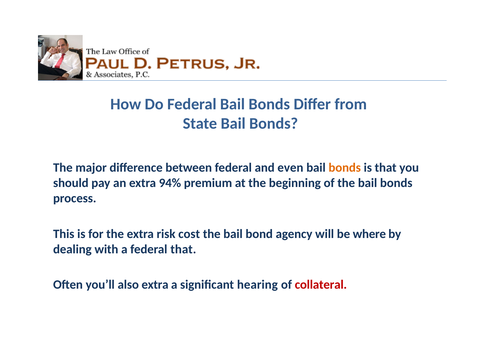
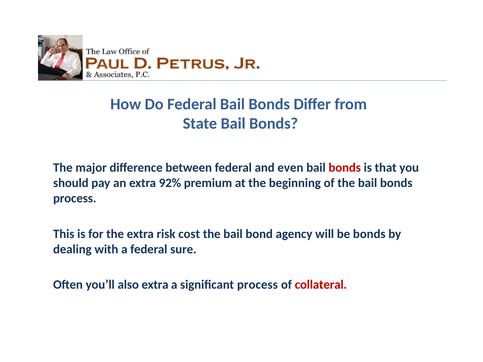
bonds at (345, 168) colour: orange -> red
94%: 94% -> 92%
be where: where -> bonds
federal that: that -> sure
significant hearing: hearing -> process
